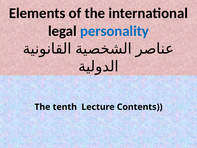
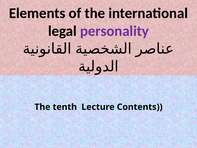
personality colour: blue -> purple
